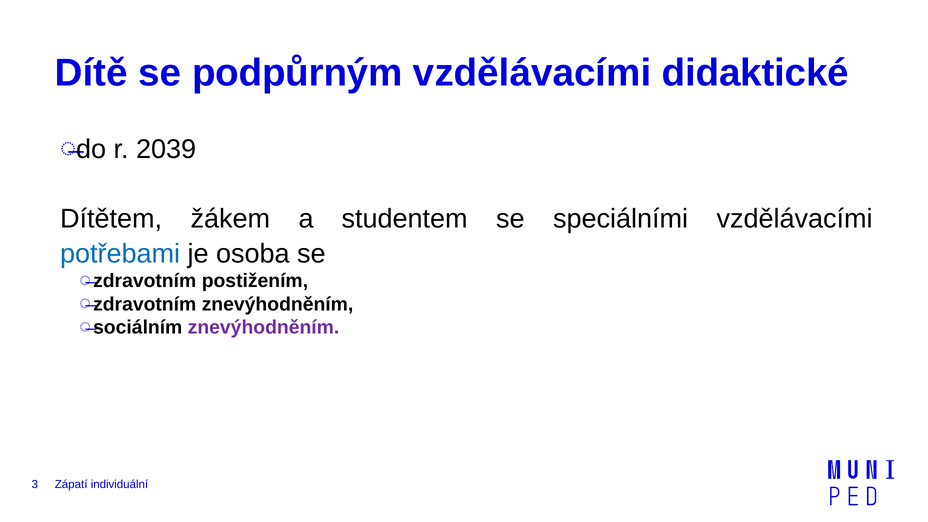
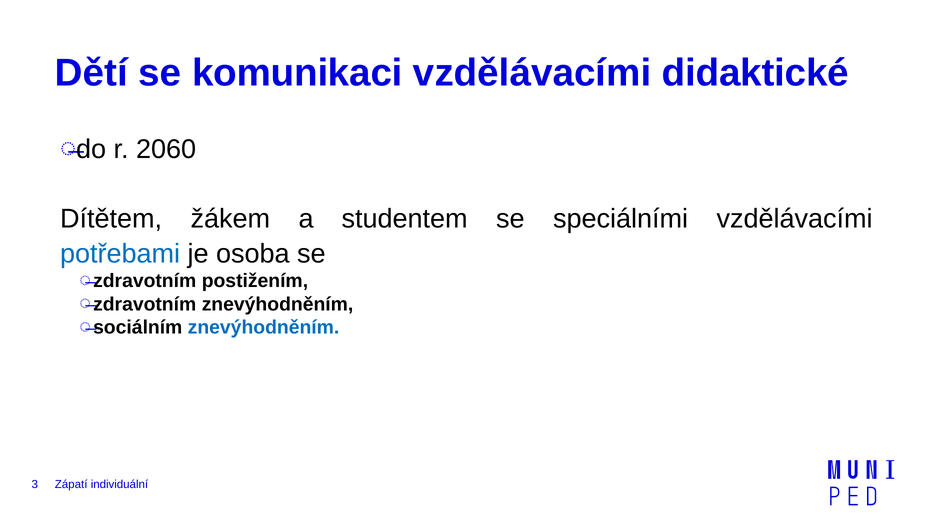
Dítě: Dítě -> Dětí
podpůrným: podpůrným -> komunikaci
2039: 2039 -> 2060
znevýhodněním at (264, 327) colour: purple -> blue
